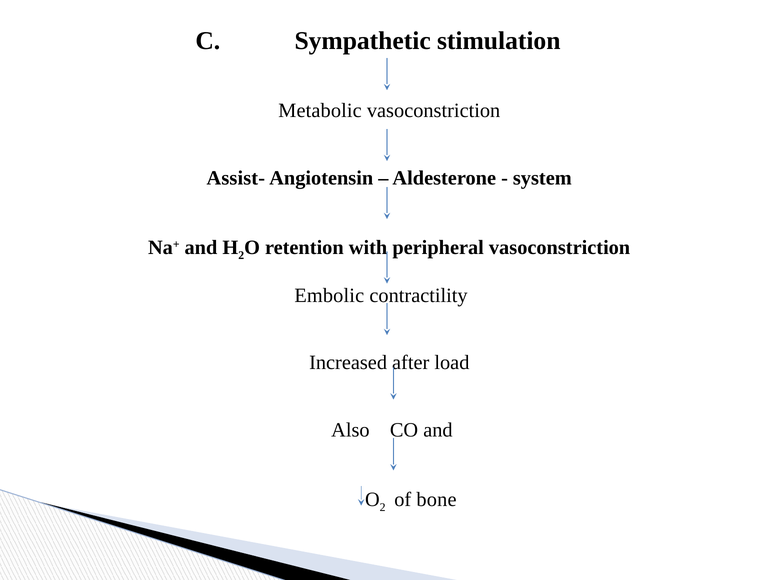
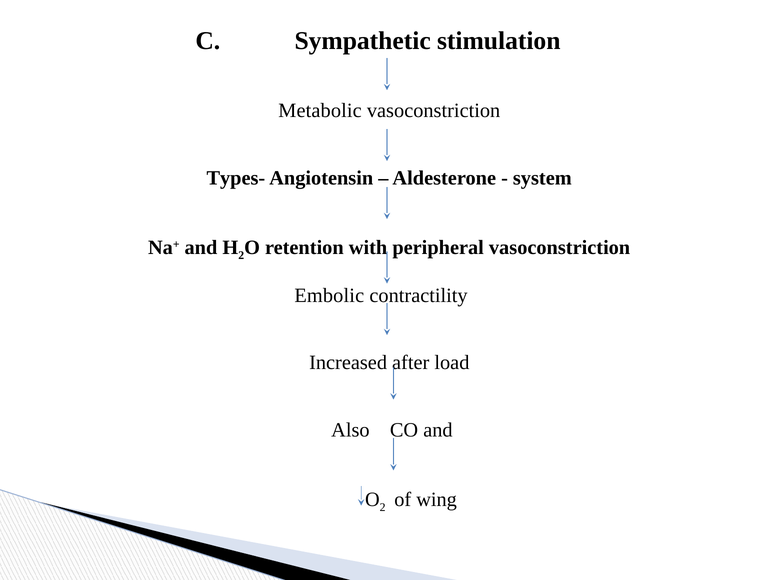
Assist-: Assist- -> Types-
bone: bone -> wing
